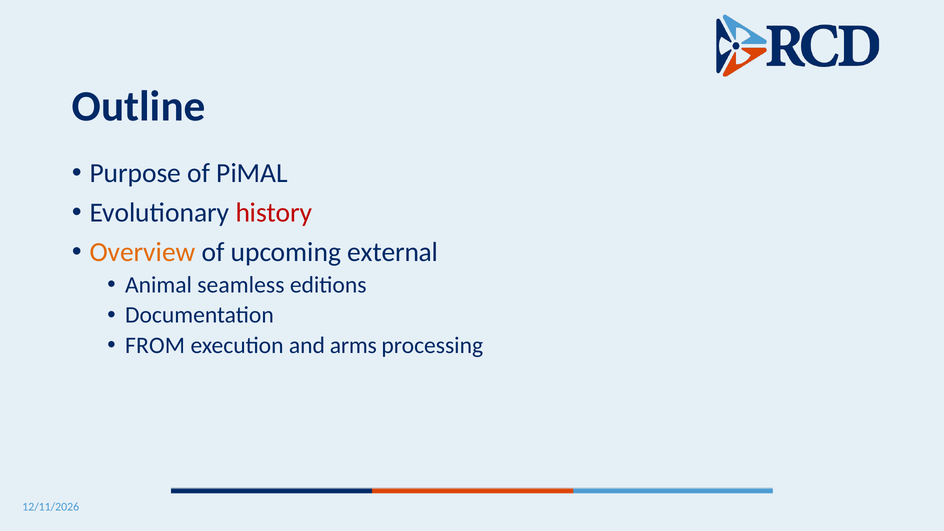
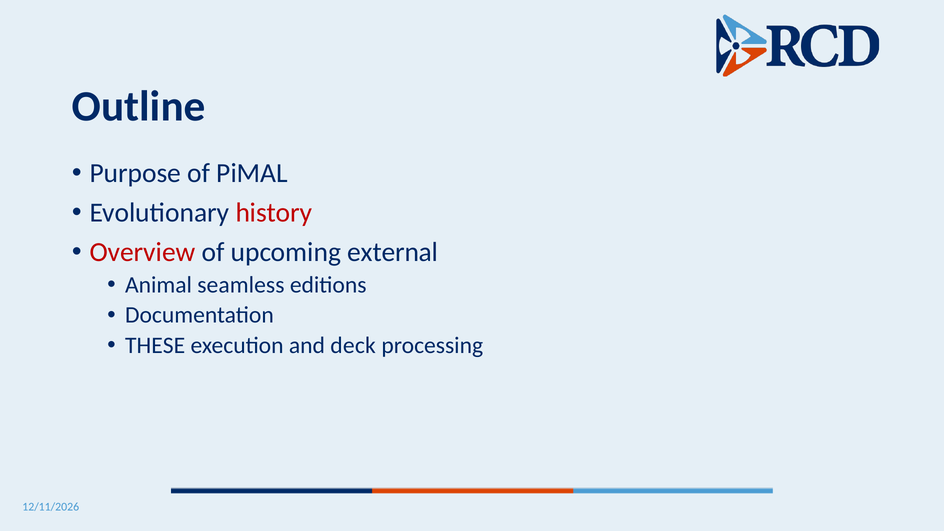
Overview colour: orange -> red
FROM: FROM -> THESE
arms: arms -> deck
